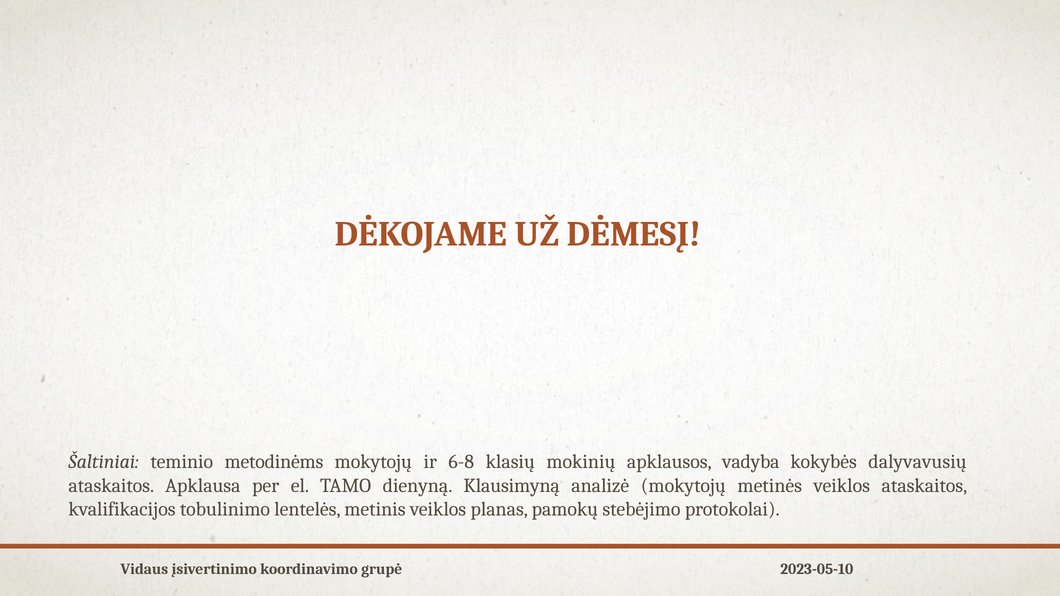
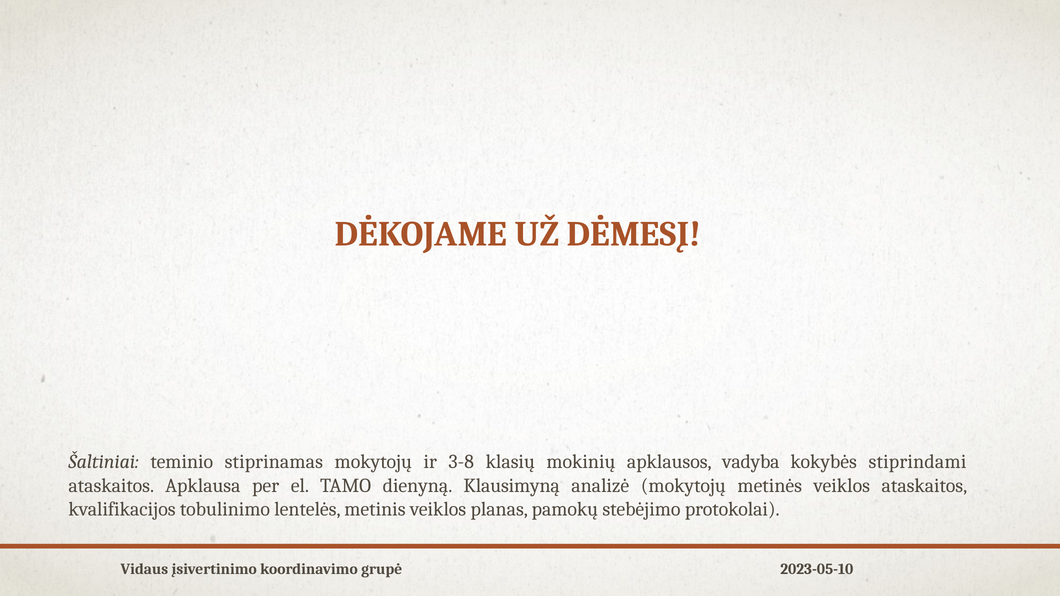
metodinėms: metodinėms -> stiprinamas
6-8: 6-8 -> 3-8
dalyvavusių: dalyvavusių -> stiprindami
